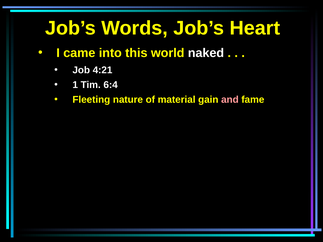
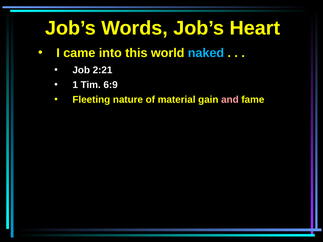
naked colour: white -> light blue
4:21: 4:21 -> 2:21
6:4: 6:4 -> 6:9
